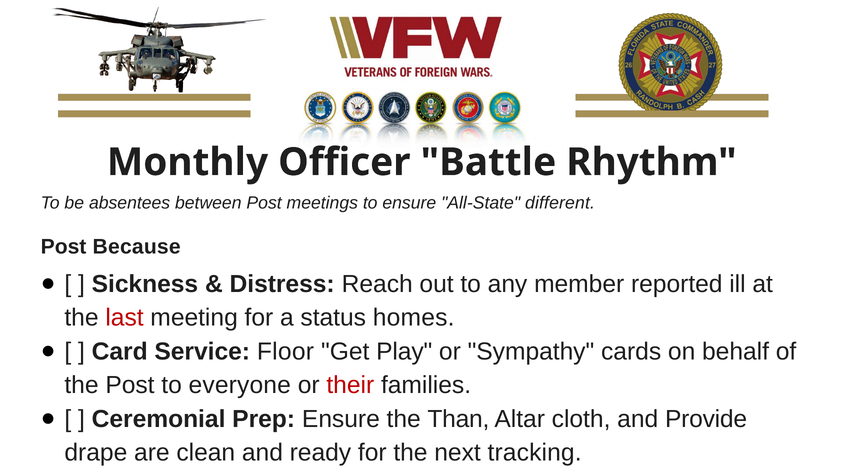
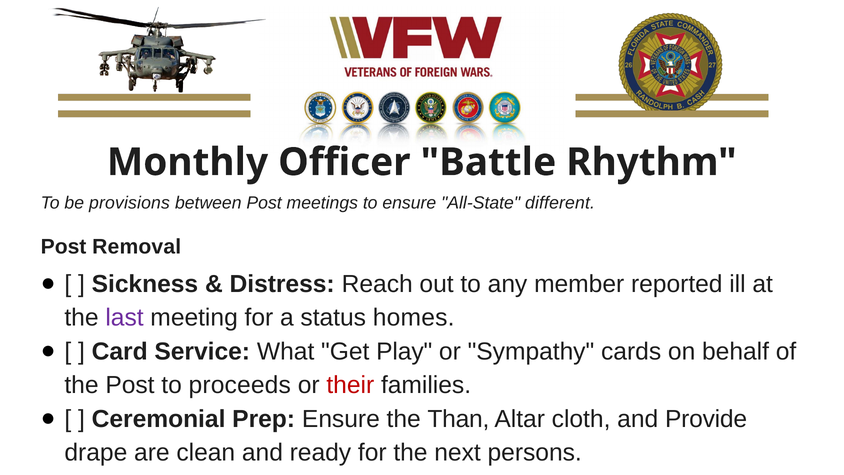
absentees: absentees -> provisions
Because: Because -> Removal
last colour: red -> purple
Floor: Floor -> What
everyone: everyone -> proceeds
tracking: tracking -> persons
